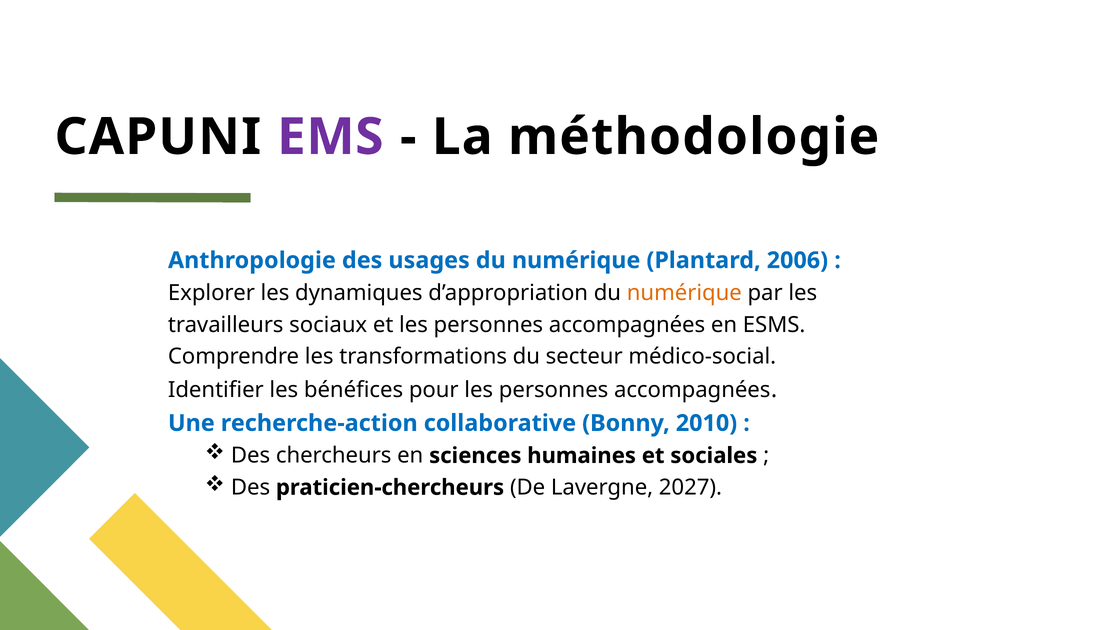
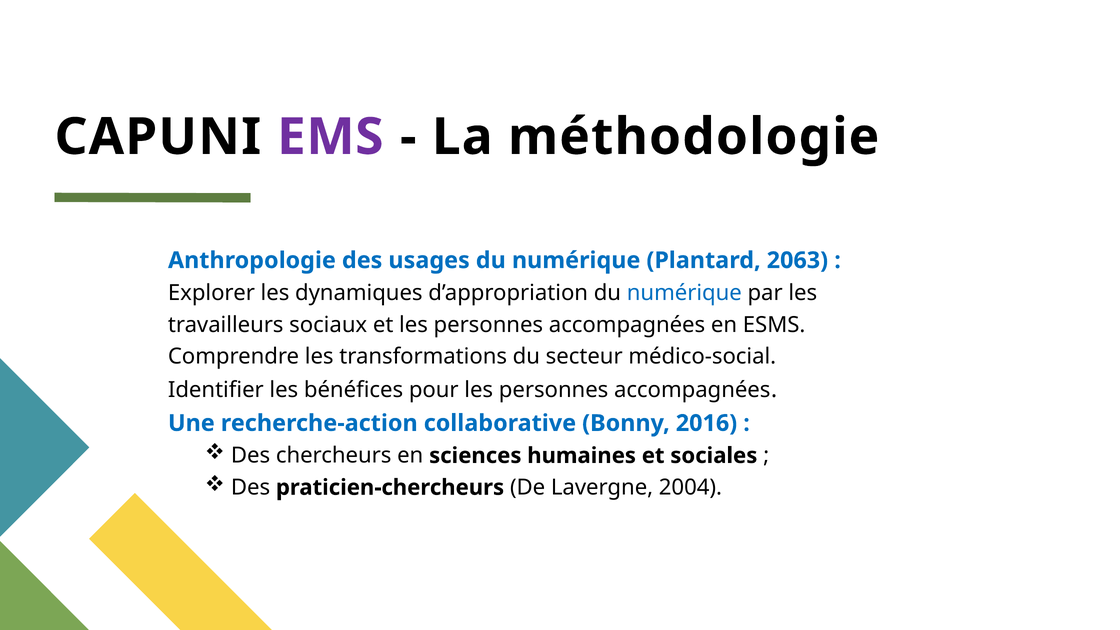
2006: 2006 -> 2063
numérique at (684, 293) colour: orange -> blue
2010: 2010 -> 2016
2027: 2027 -> 2004
